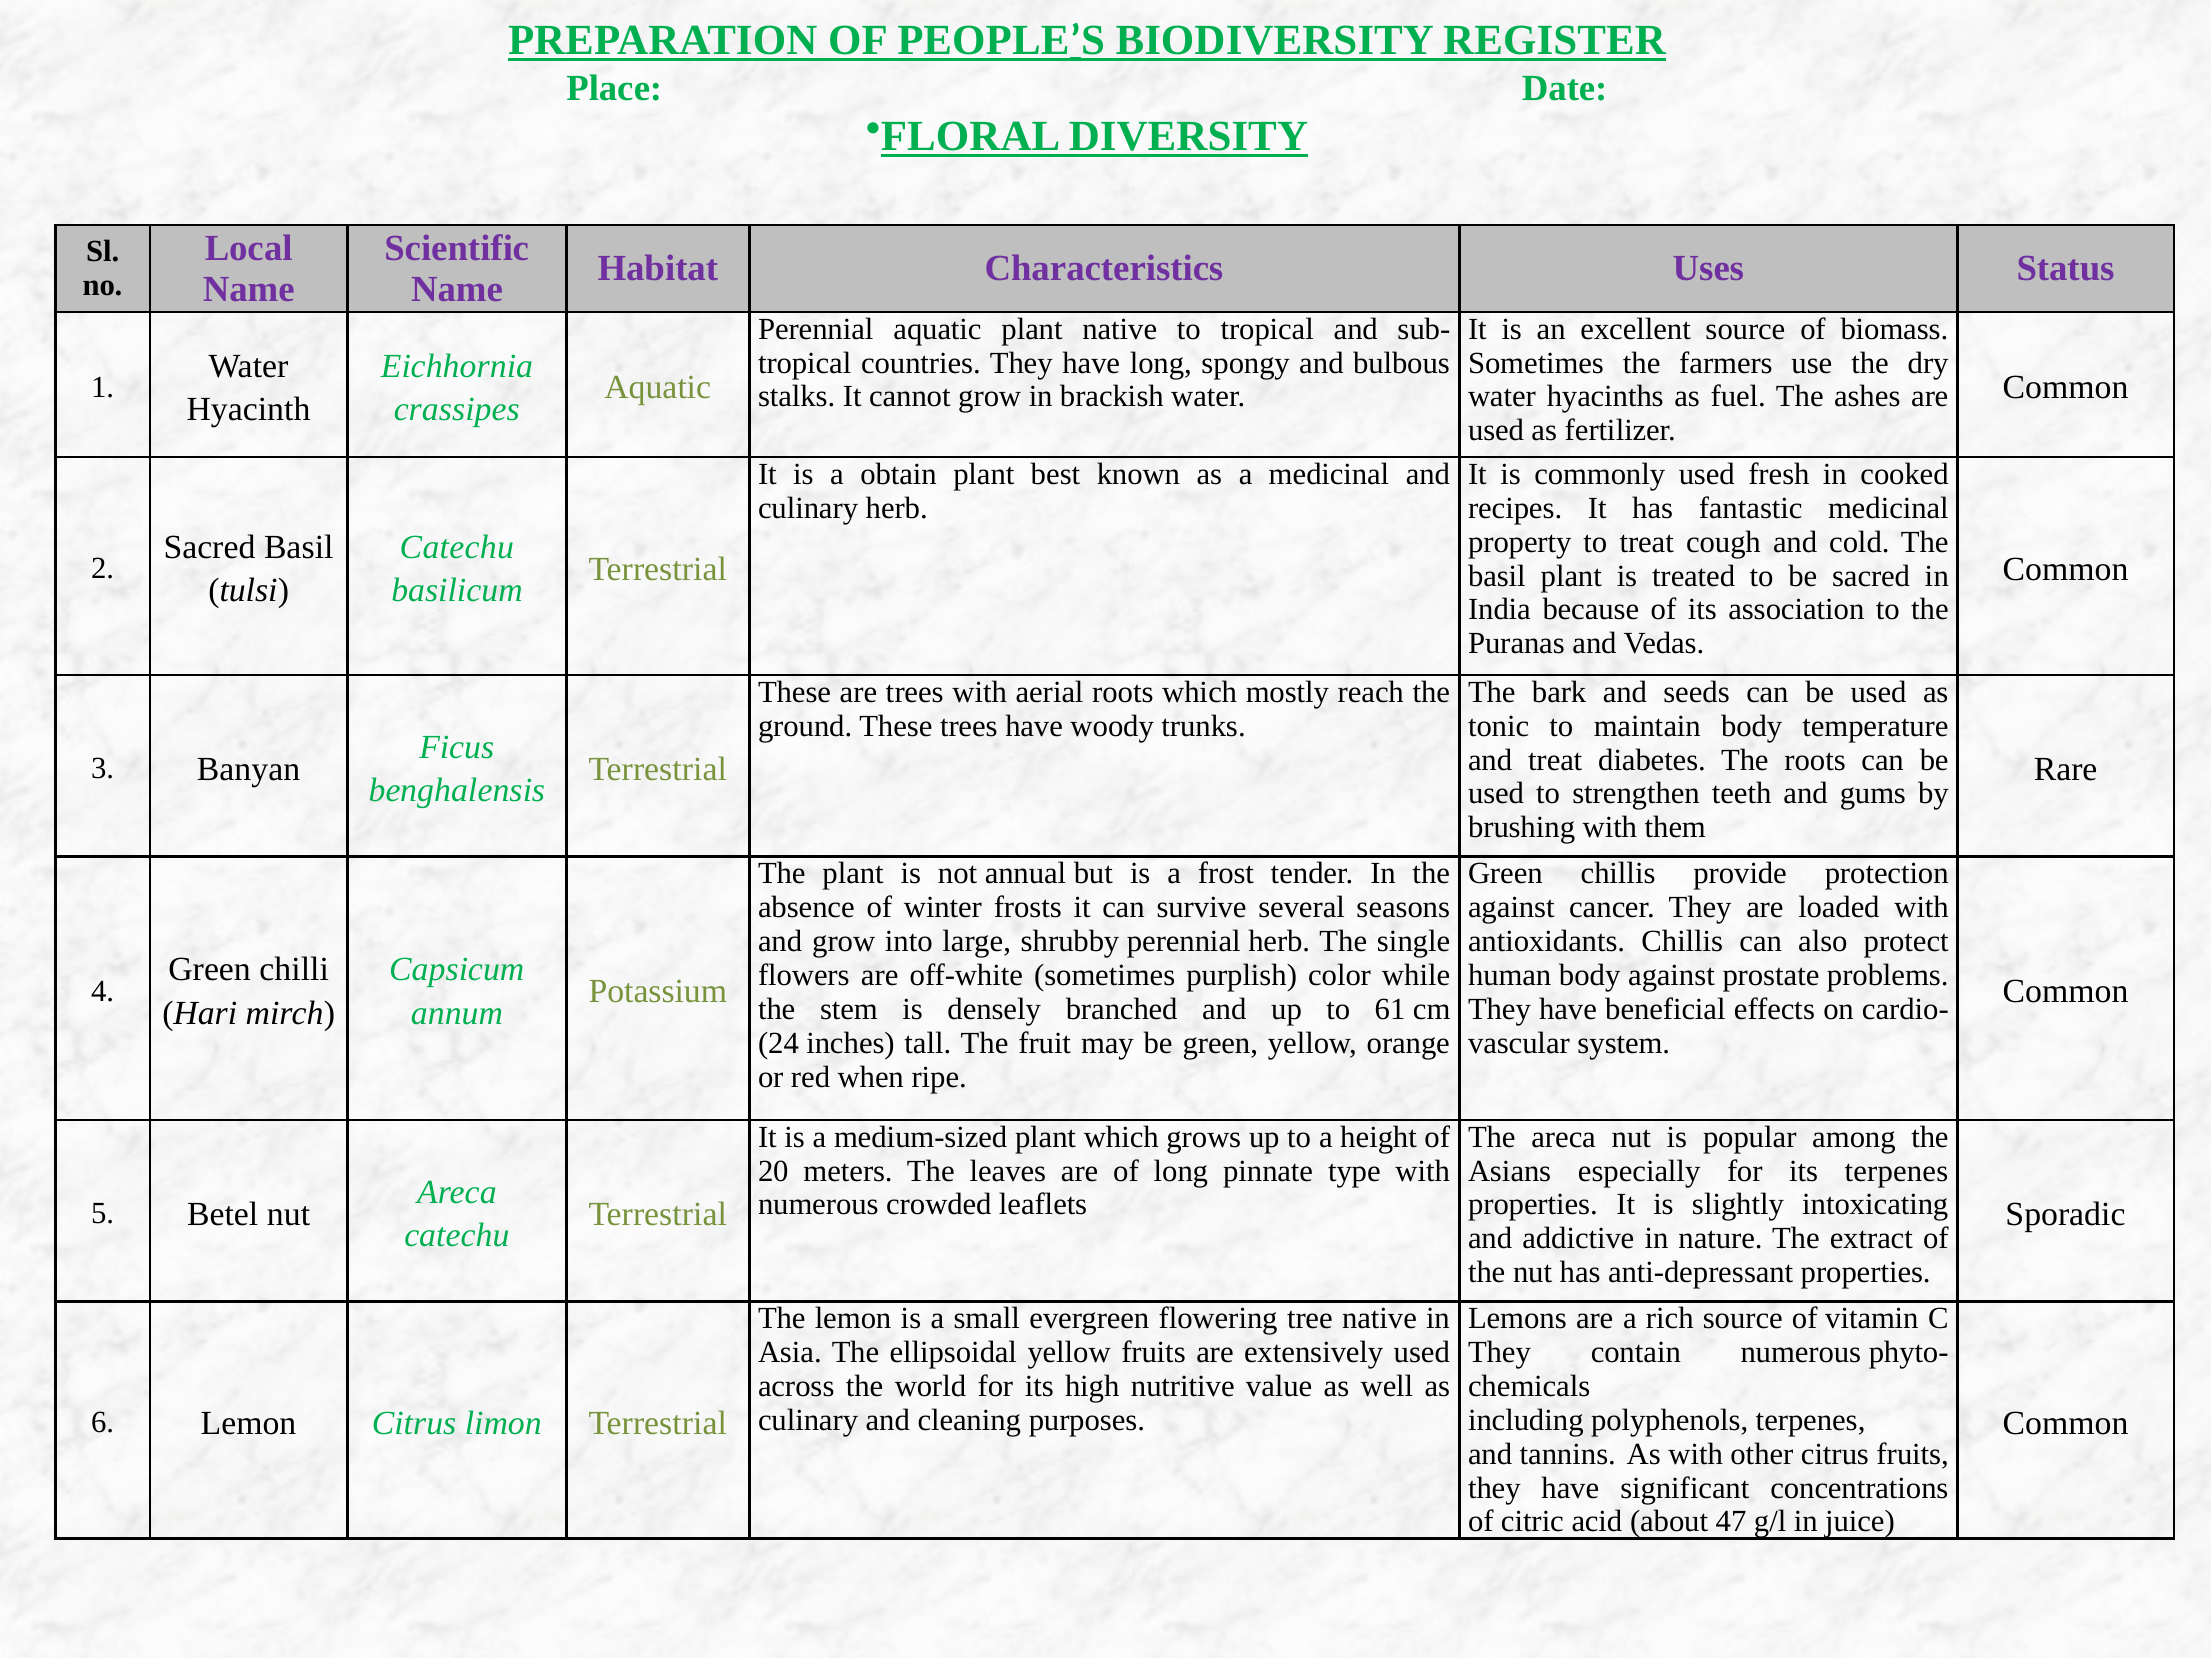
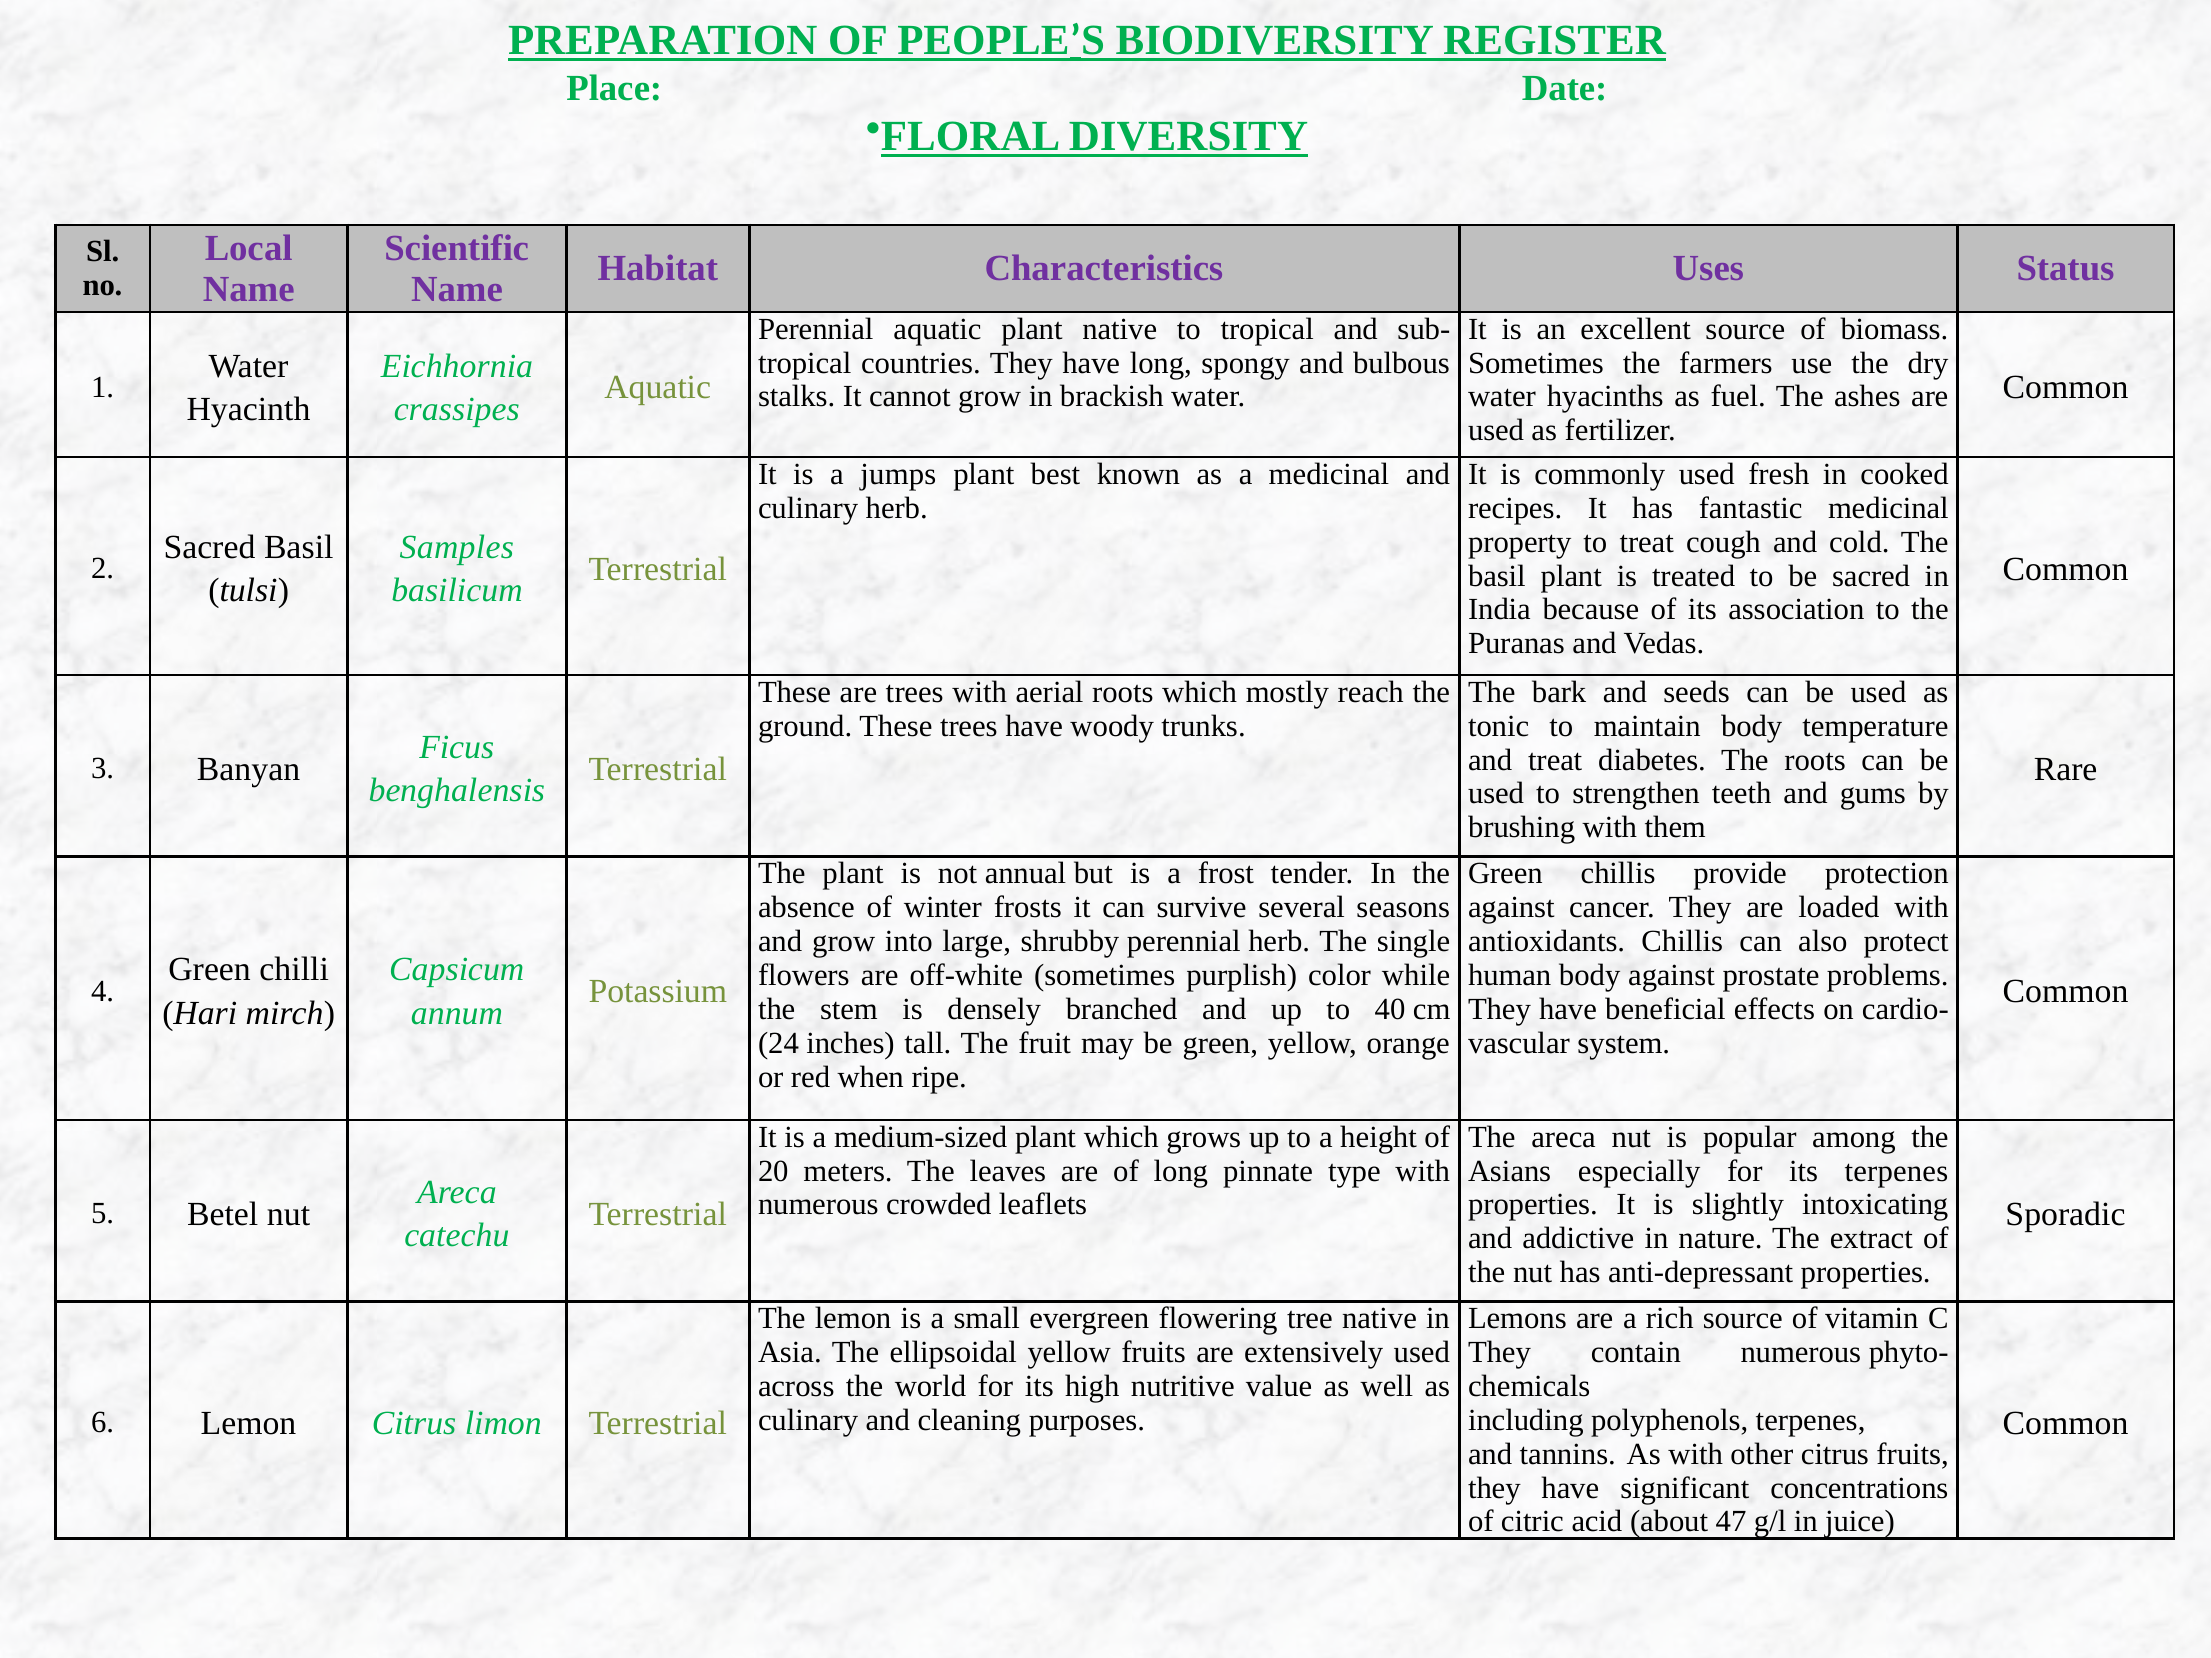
obtain: obtain -> jumps
Catechu at (457, 548): Catechu -> Samples
61: 61 -> 40
